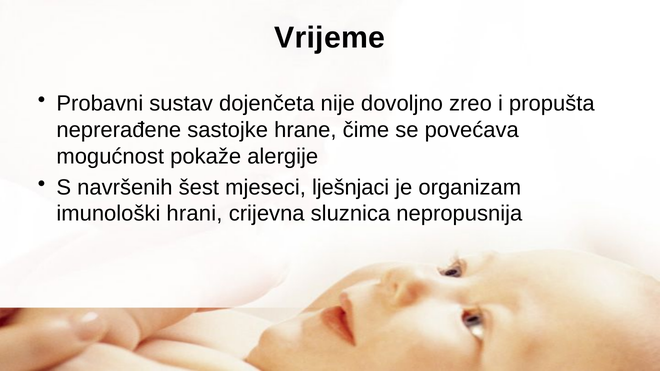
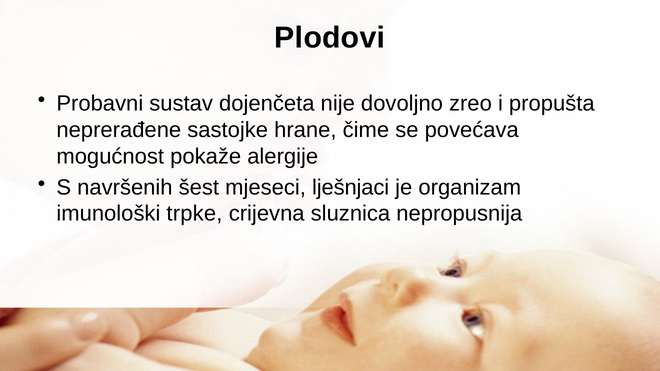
Vrijeme: Vrijeme -> Plodovi
hrani: hrani -> trpke
